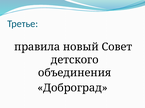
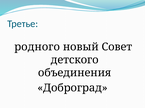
правила: правила -> родного
